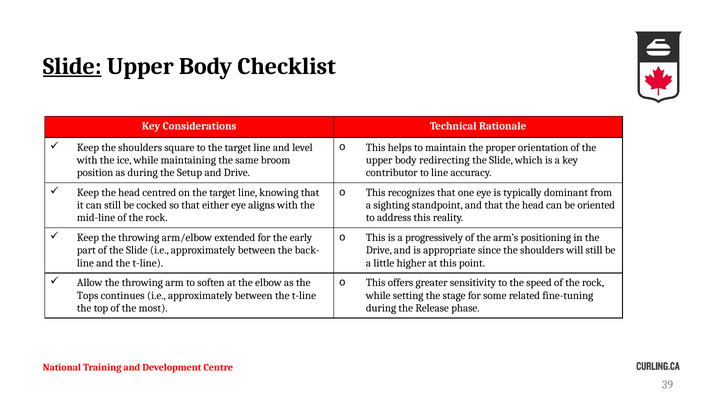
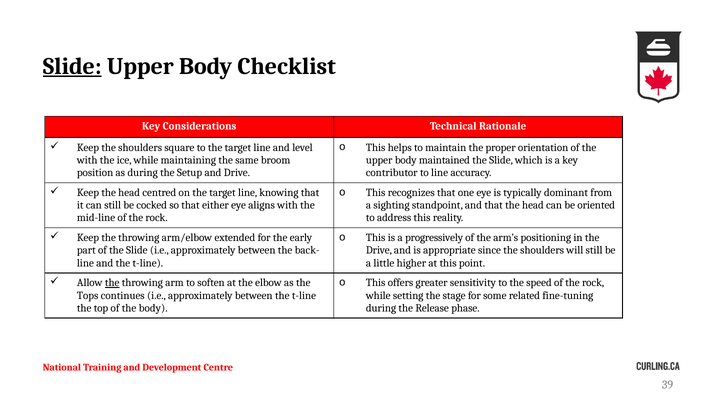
redirecting: redirecting -> maintained
the at (112, 283) underline: none -> present
the most: most -> body
